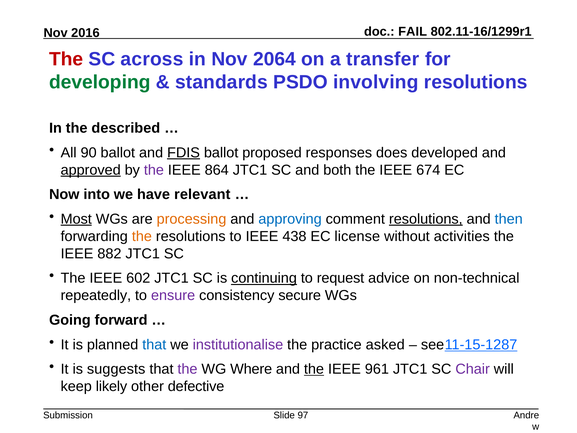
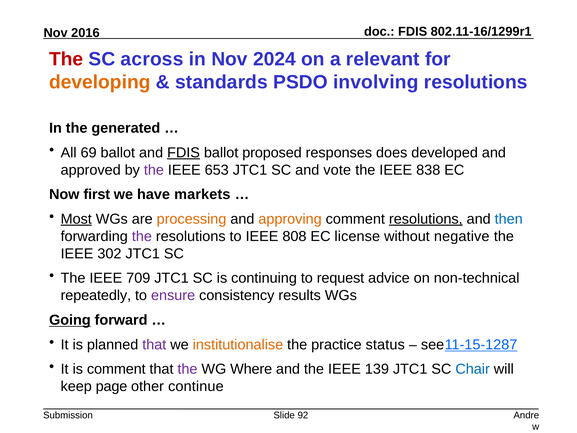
FAIL at (413, 32): FAIL -> FDIS
2064: 2064 -> 2024
transfer: transfer -> relevant
developing colour: green -> orange
described: described -> generated
90: 90 -> 69
approved underline: present -> none
864: 864 -> 653
both: both -> vote
674: 674 -> 838
into: into -> first
relevant: relevant -> markets
approving colour: blue -> orange
the at (142, 236) colour: orange -> purple
438: 438 -> 808
activities: activities -> negative
882: 882 -> 302
602: 602 -> 709
continuing underline: present -> none
secure: secure -> results
Going underline: none -> present
that at (154, 344) colour: blue -> purple
institutionalise colour: purple -> orange
asked: asked -> status
is suggests: suggests -> comment
the at (314, 369) underline: present -> none
961: 961 -> 139
Chair colour: purple -> blue
likely: likely -> page
defective: defective -> continue
97: 97 -> 92
